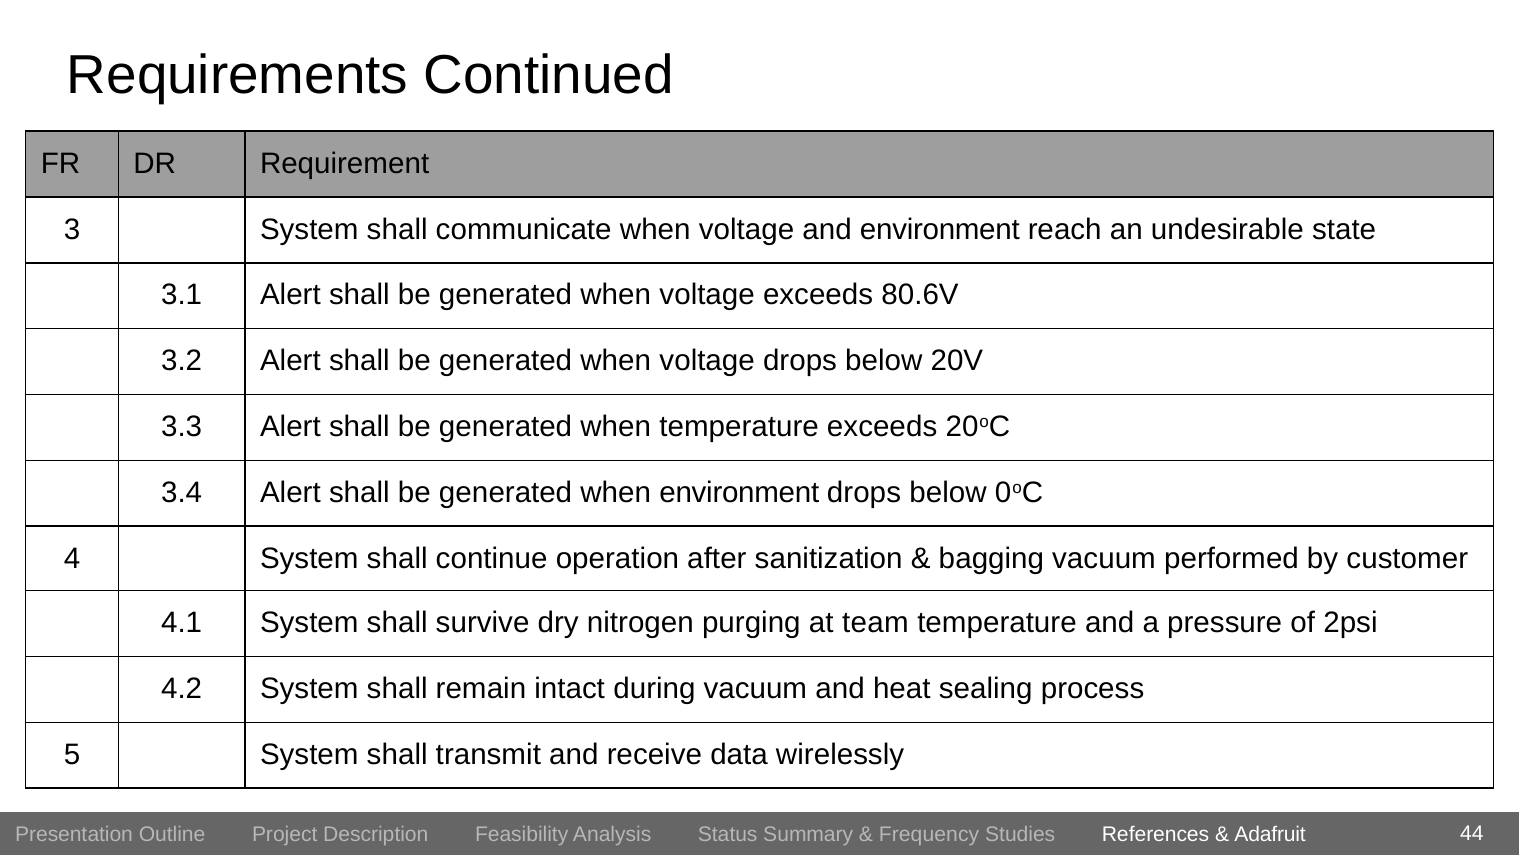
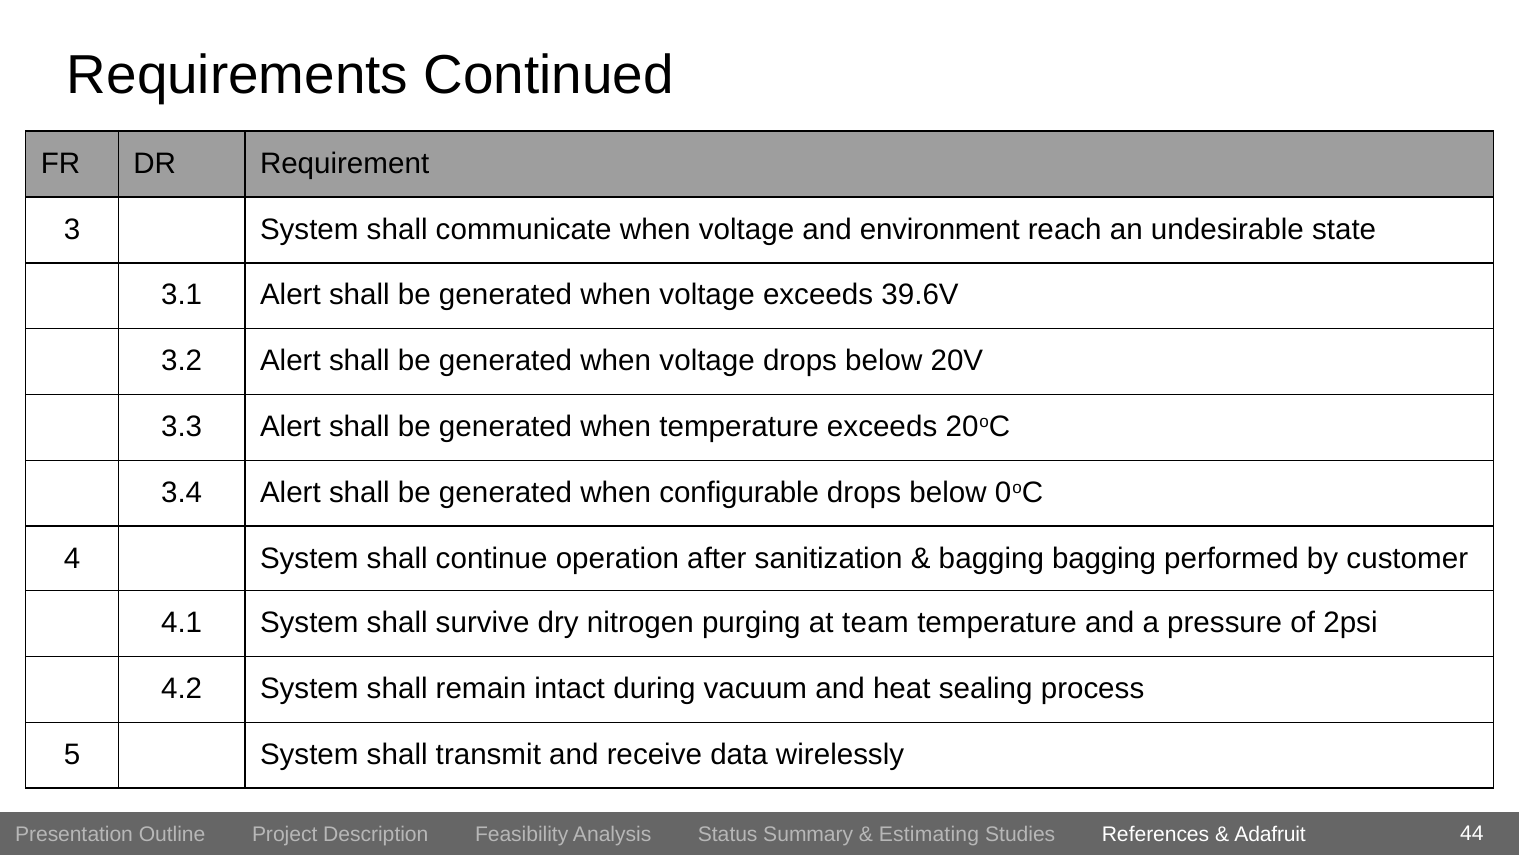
80.6V: 80.6V -> 39.6V
when environment: environment -> configurable
bagging vacuum: vacuum -> bagging
Frequency: Frequency -> Estimating
